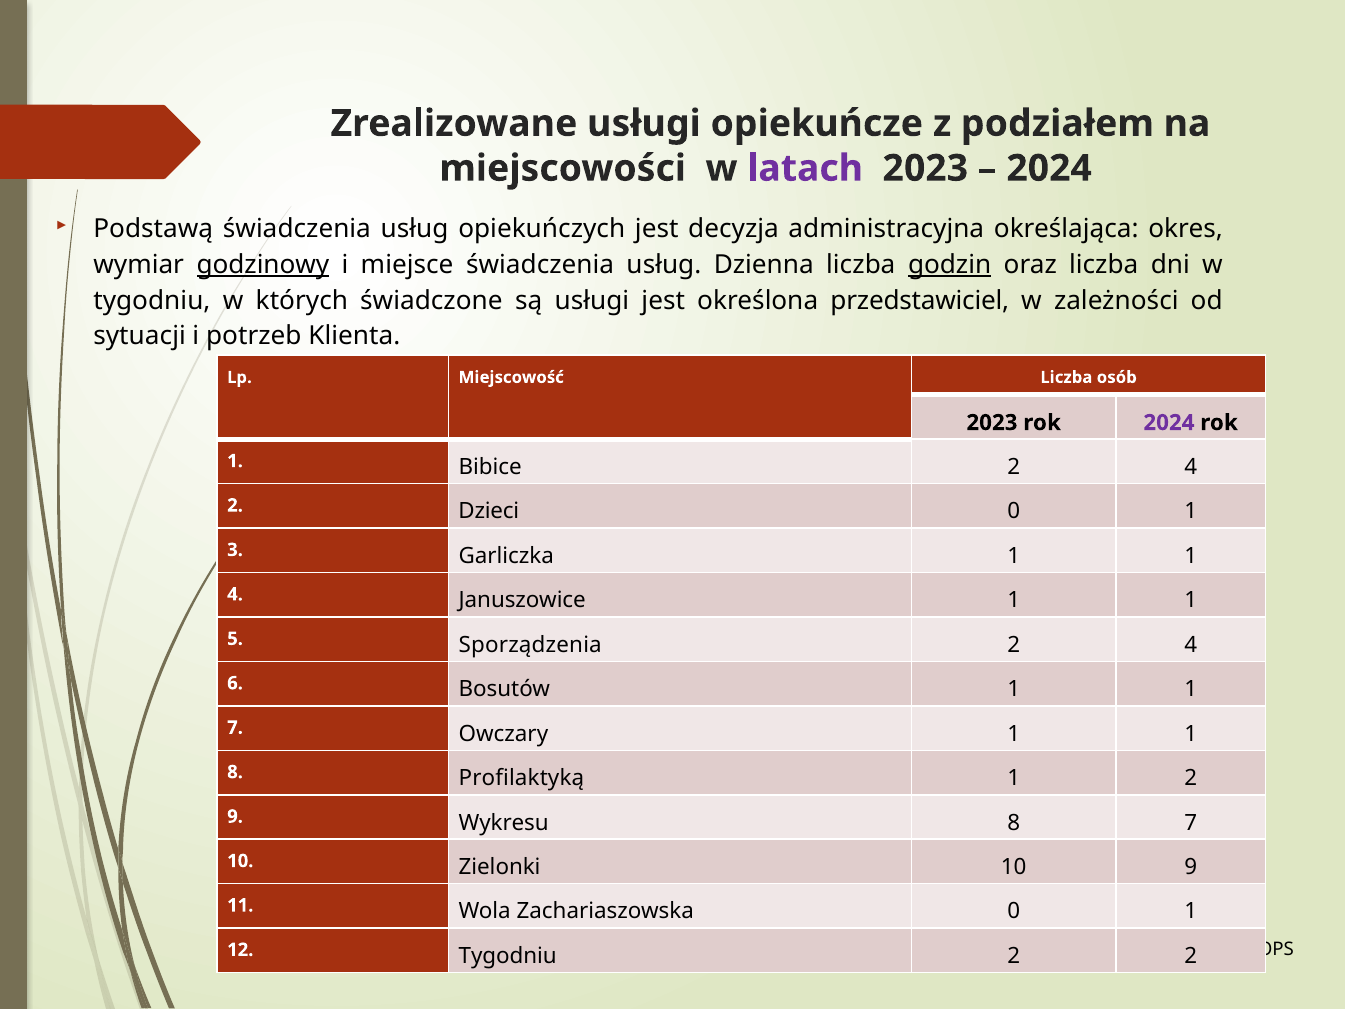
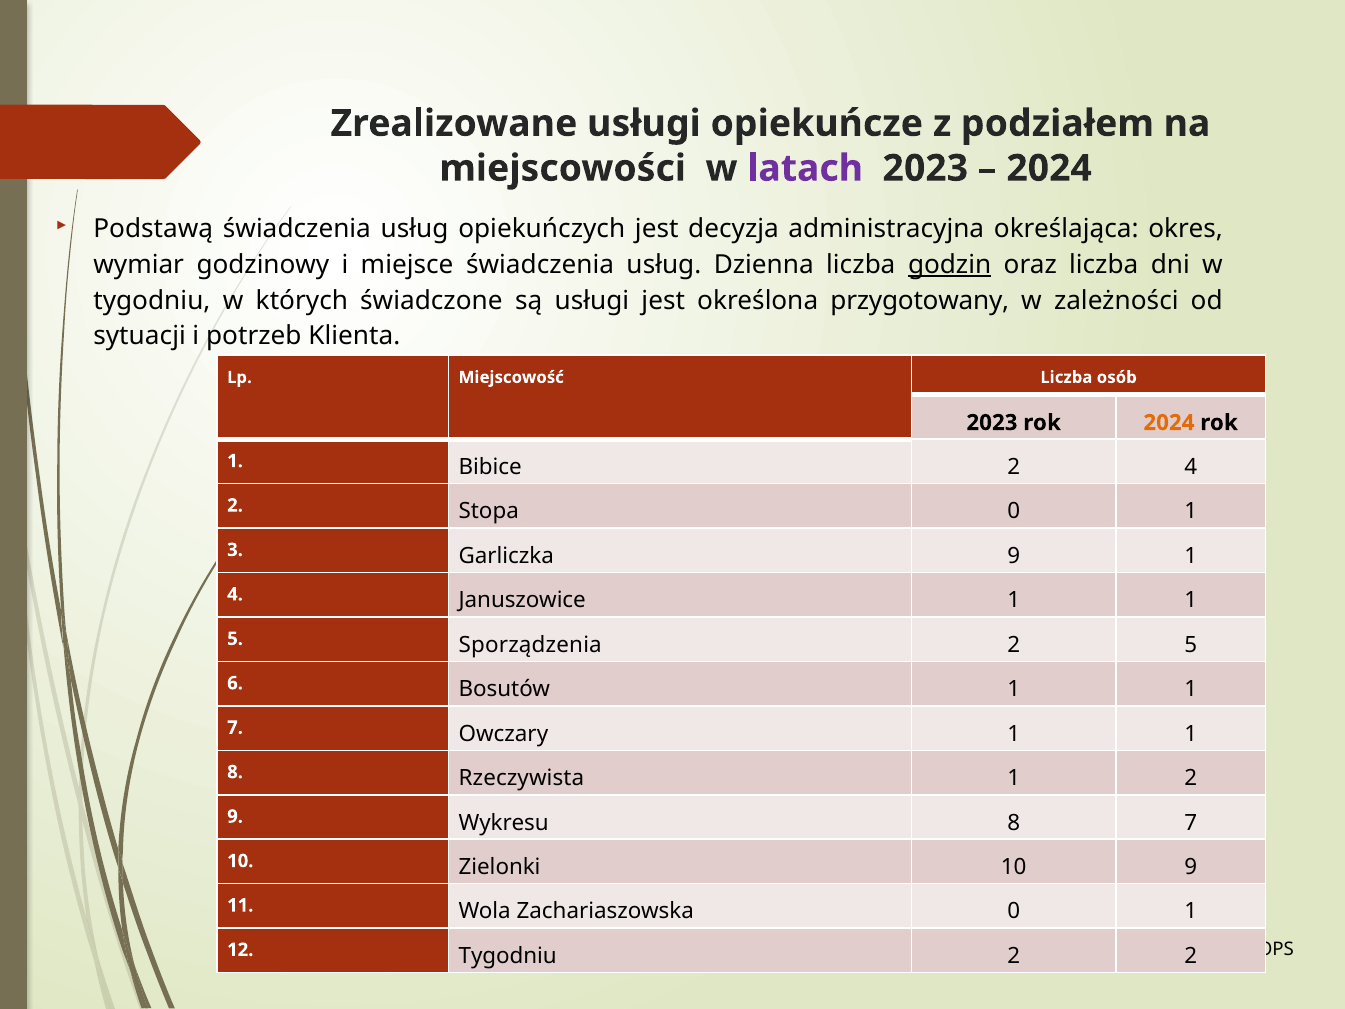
godzinowy underline: present -> none
przedstawiciel: przedstawiciel -> przygotowany
2024 at (1169, 423) colour: purple -> orange
Dzieci: Dzieci -> Stopa
Garliczka 1: 1 -> 9
4 at (1191, 645): 4 -> 5
Profilaktyką: Profilaktyką -> Rzeczywista
